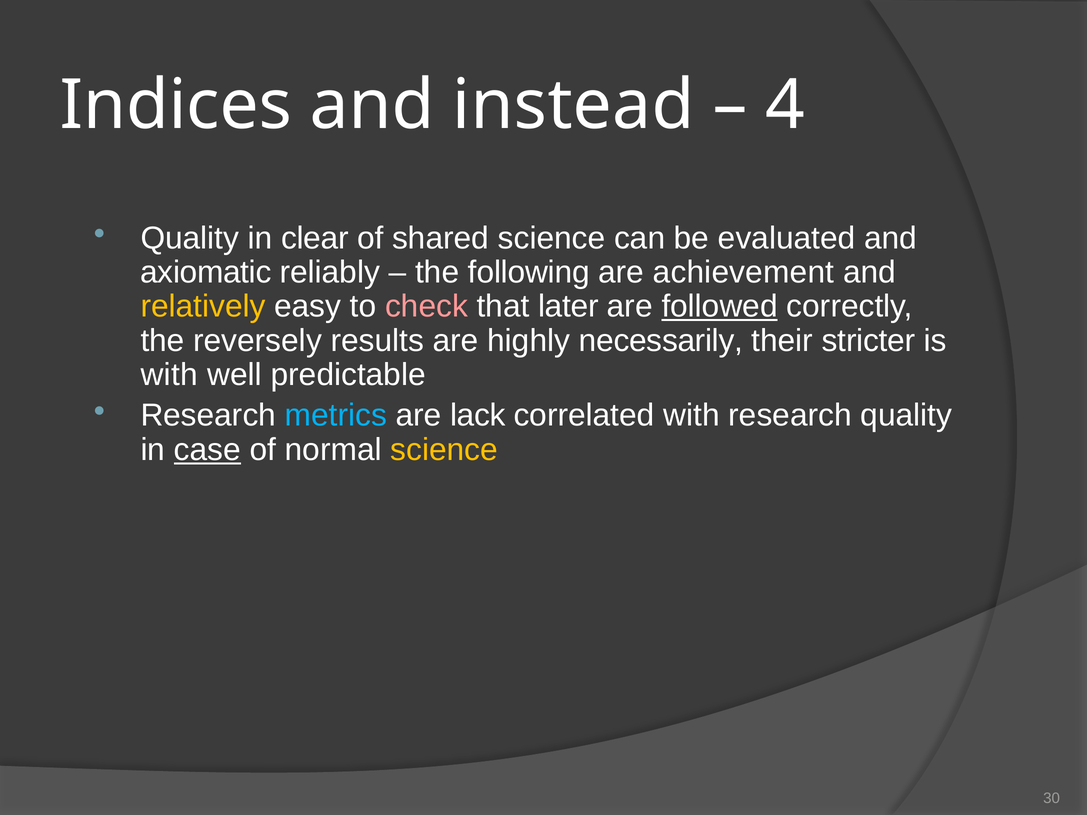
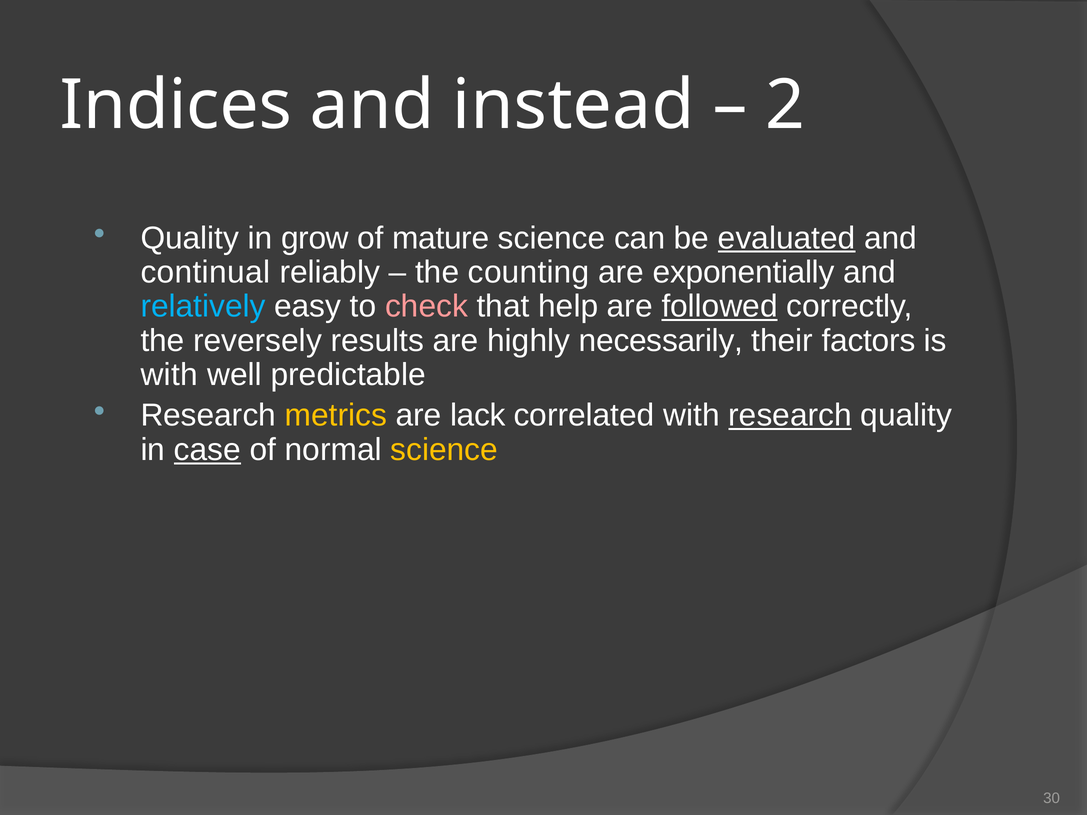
4: 4 -> 2
clear: clear -> grow
shared: shared -> mature
evaluated underline: none -> present
axiomatic: axiomatic -> continual
following: following -> counting
achievement: achievement -> exponentially
relatively colour: yellow -> light blue
later: later -> help
stricter: stricter -> factors
metrics colour: light blue -> yellow
research at (790, 416) underline: none -> present
